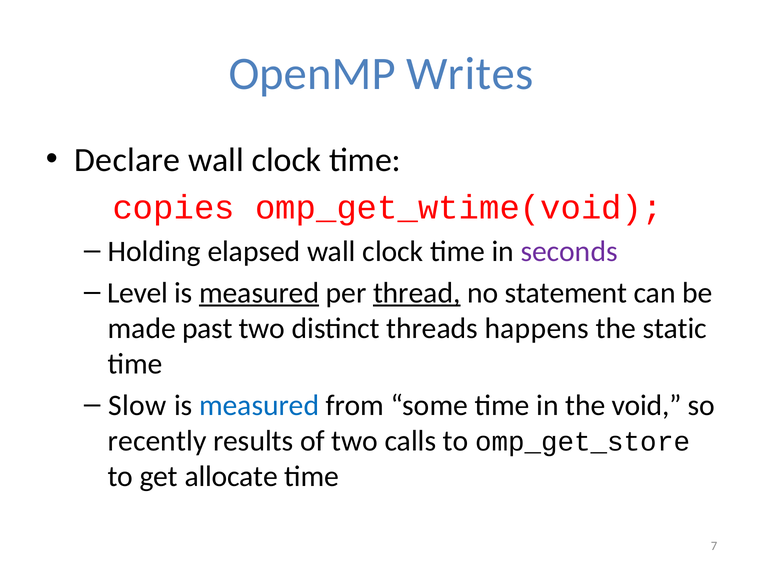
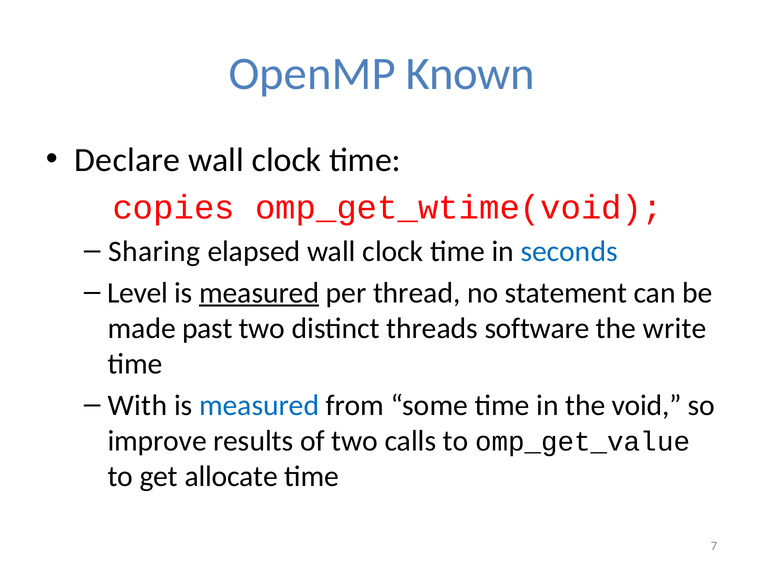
Writes: Writes -> Known
Holding: Holding -> Sharing
seconds colour: purple -> blue
thread underline: present -> none
happens: happens -> software
static: static -> write
Slow: Slow -> With
recently: recently -> improve
omp_get_store: omp_get_store -> omp_get_value
